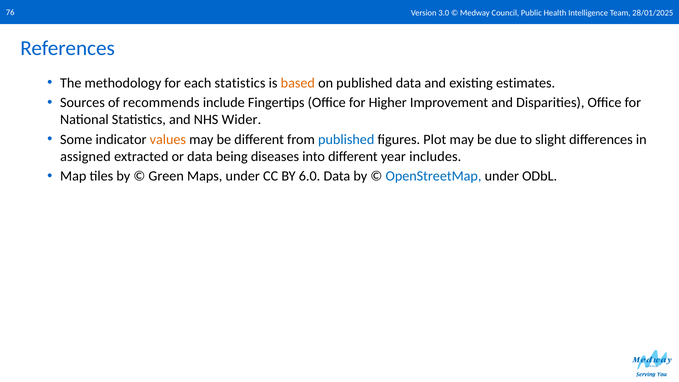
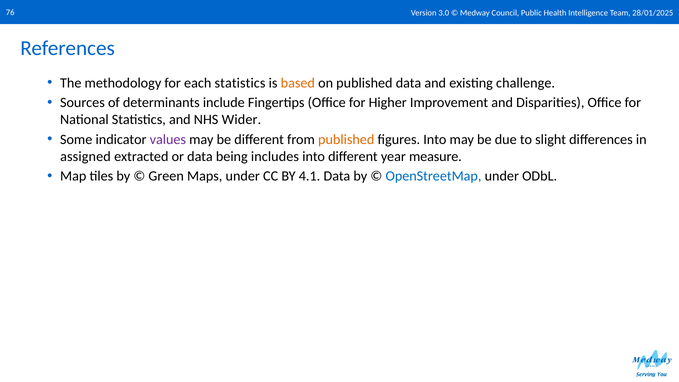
estimates: estimates -> challenge
recommends: recommends -> determinants
values colour: orange -> purple
published at (346, 139) colour: blue -> orange
figures Plot: Plot -> Into
diseases: diseases -> includes
includes: includes -> measure
6.0: 6.0 -> 4.1
